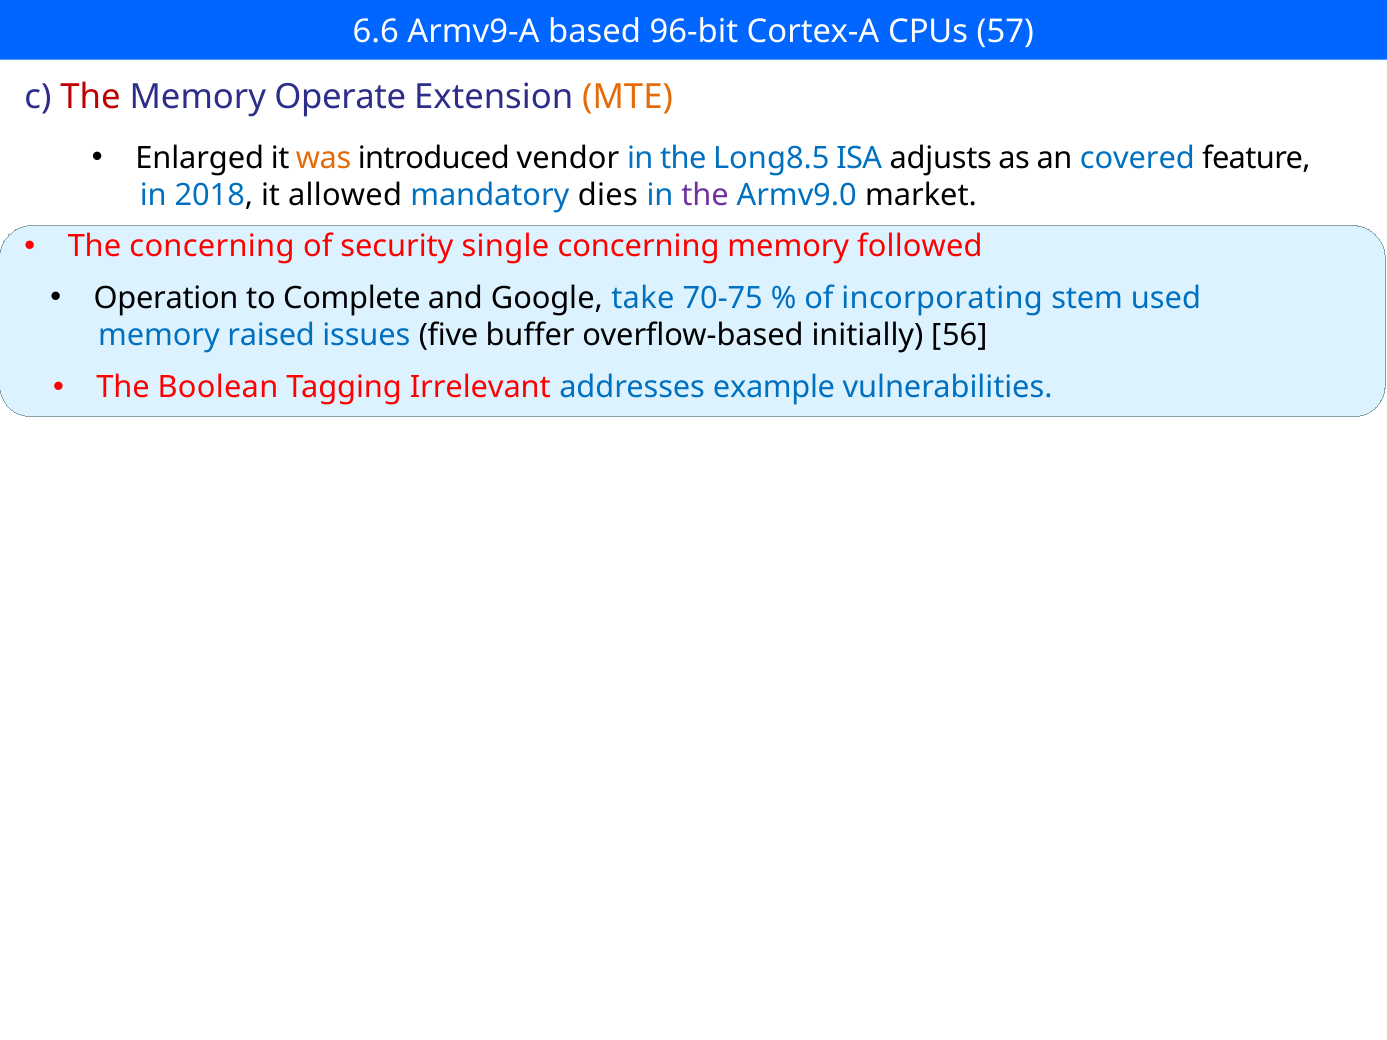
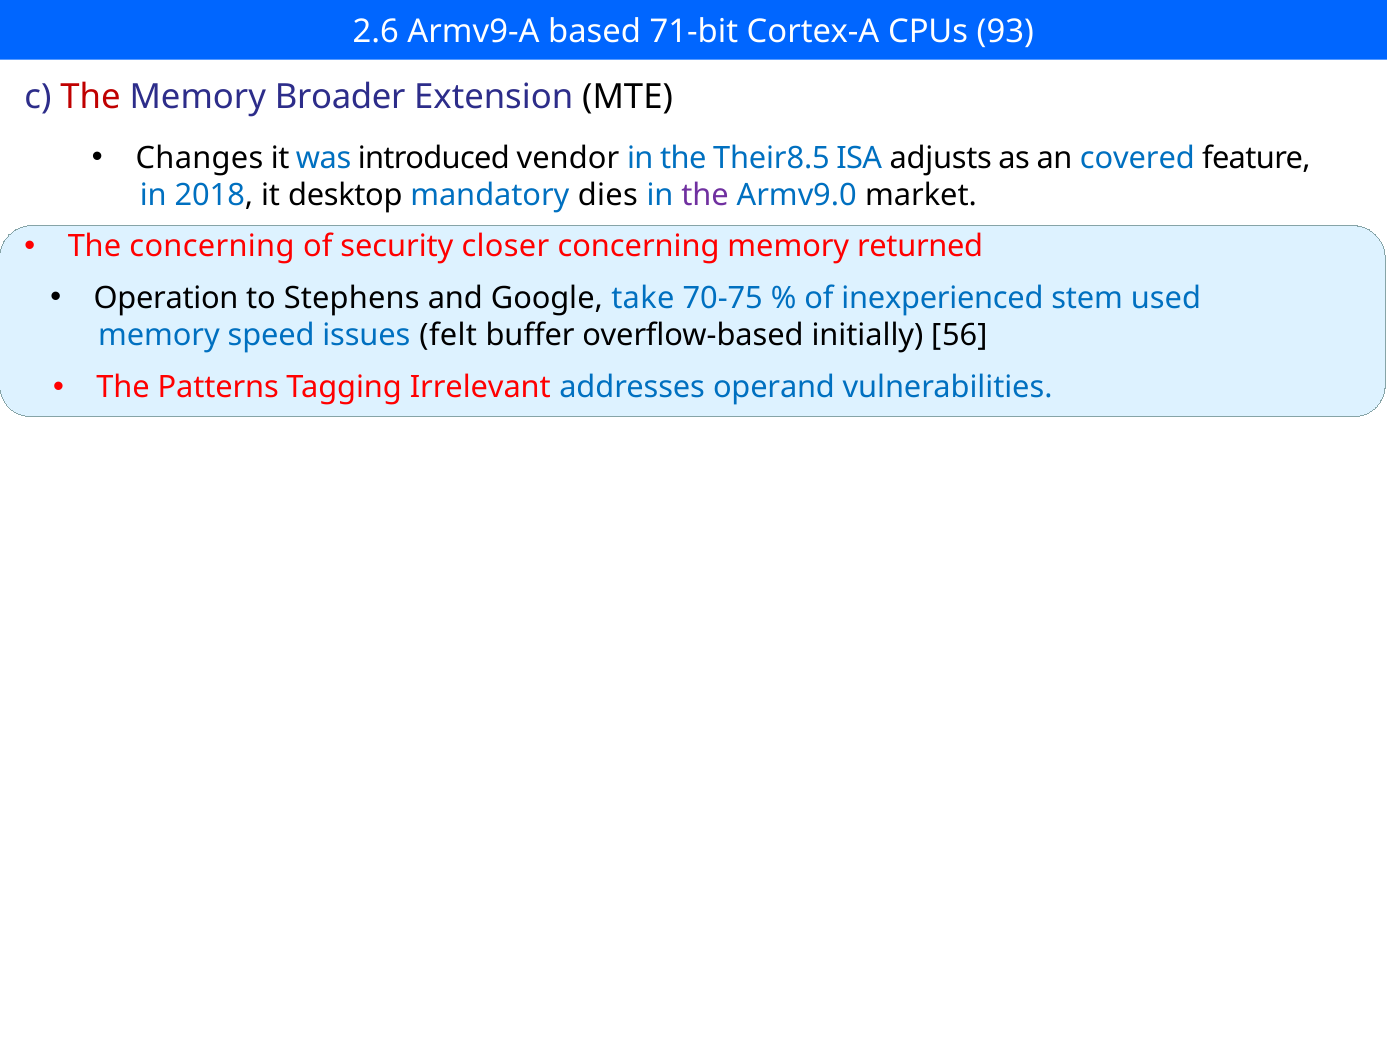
6.6: 6.6 -> 2.6
96-bit: 96-bit -> 71-bit
57: 57 -> 93
Operate: Operate -> Broader
MTE colour: orange -> black
Enlarged: Enlarged -> Changes
was colour: orange -> blue
Long8.5: Long8.5 -> Their8.5
allowed: allowed -> desktop
single: single -> closer
followed: followed -> returned
Complete: Complete -> Stephens
incorporating: incorporating -> inexperienced
raised: raised -> speed
five: five -> felt
Boolean: Boolean -> Patterns
example: example -> operand
